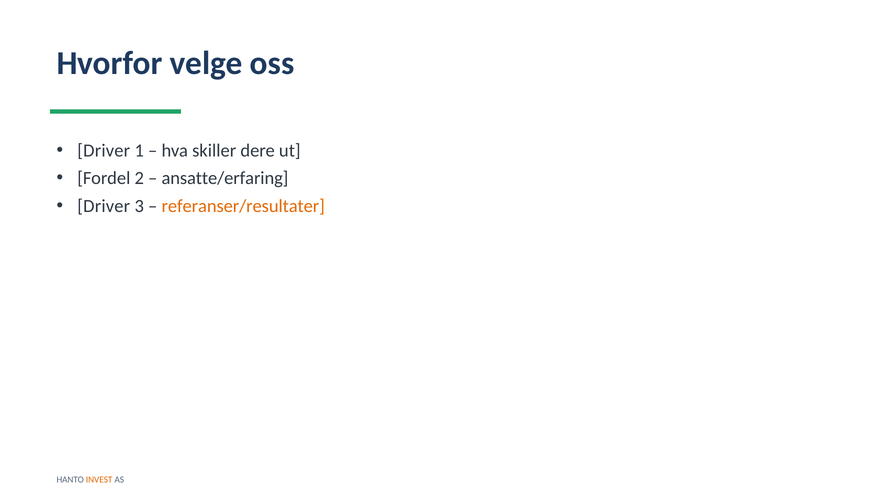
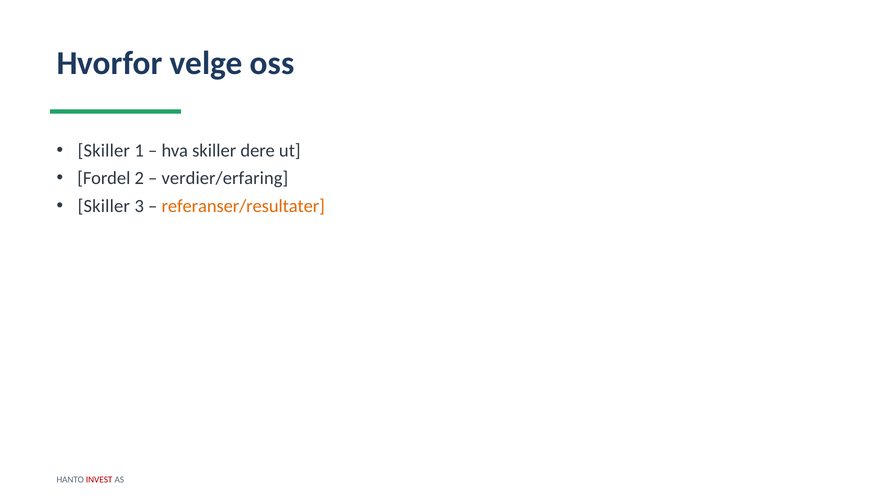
Driver at (104, 150): Driver -> Skiller
ansatte/erfaring: ansatte/erfaring -> verdier/erfaring
Driver at (104, 206): Driver -> Skiller
INVEST colour: orange -> red
